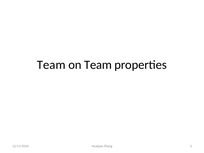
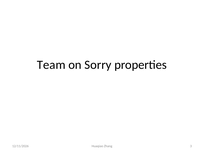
on Team: Team -> Sorry
